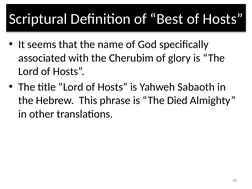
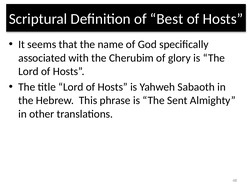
Died: Died -> Sent
